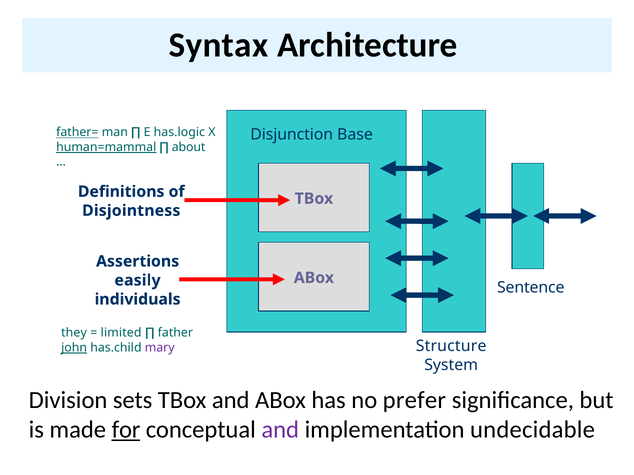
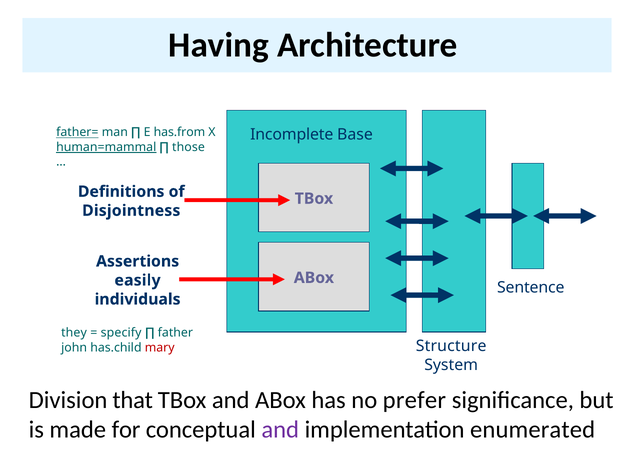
Syntax: Syntax -> Having
has.logic: has.logic -> has.from
Disjunction: Disjunction -> Incomplete
about: about -> those
limited: limited -> specify
john underline: present -> none
mary colour: purple -> red
sets: sets -> that
for underline: present -> none
undecidable: undecidable -> enumerated
